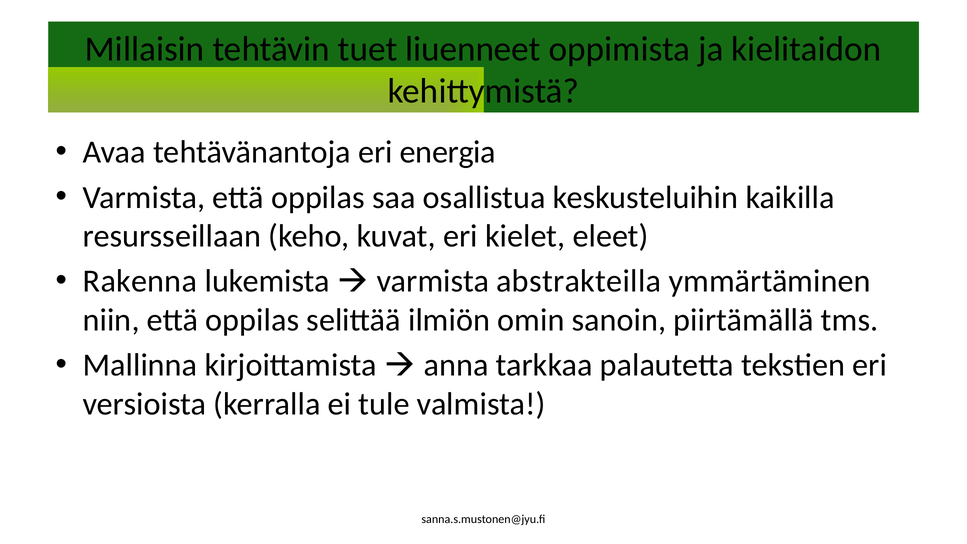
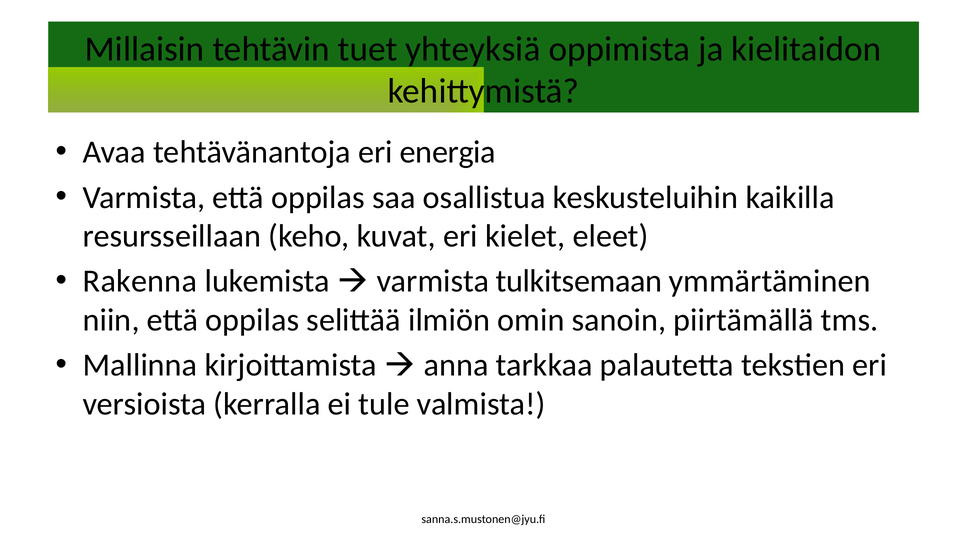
liuenneet: liuenneet -> yhteyksiä
abstrakteilla: abstrakteilla -> tulkitsemaan
